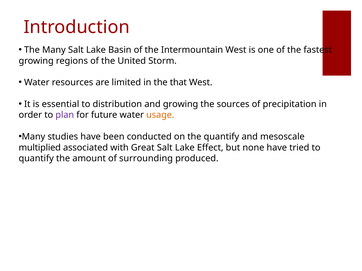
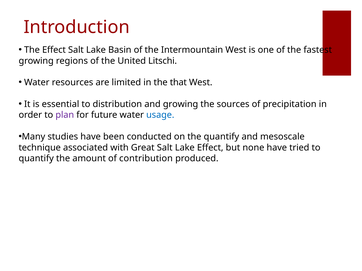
The Many: Many -> Effect
Storm: Storm -> Litschi
usage colour: orange -> blue
multiplied: multiplied -> technique
surrounding: surrounding -> contribution
